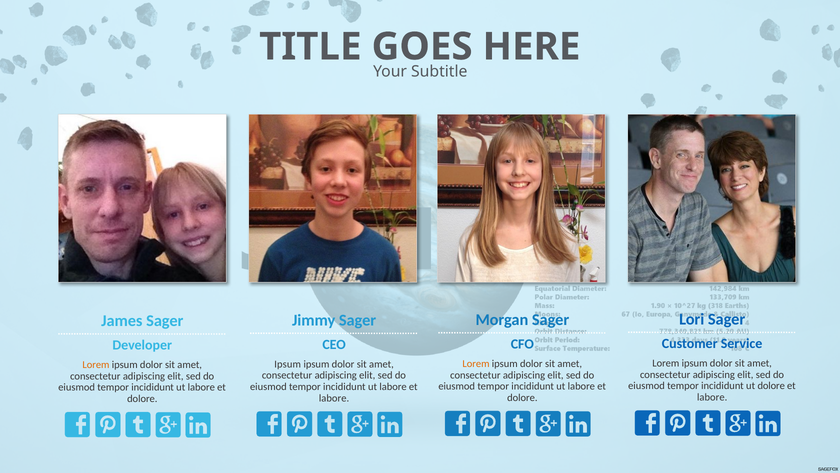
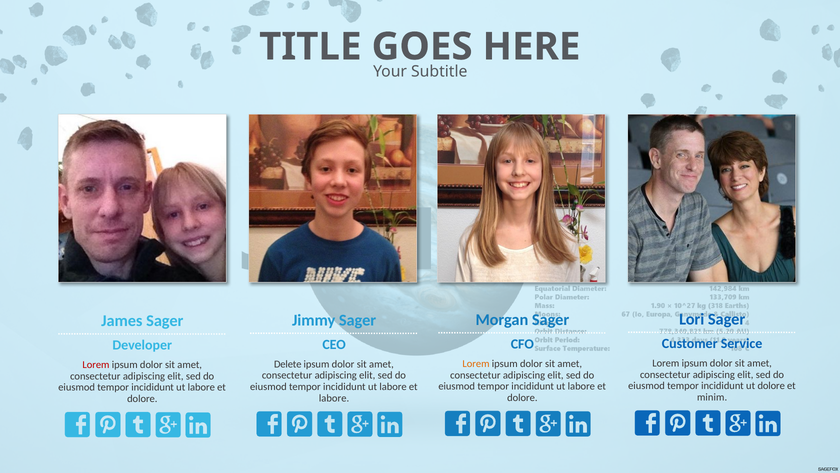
Ipsum at (288, 364): Ipsum -> Delete
Lorem at (96, 364) colour: orange -> red
labore at (712, 397): labore -> minim
